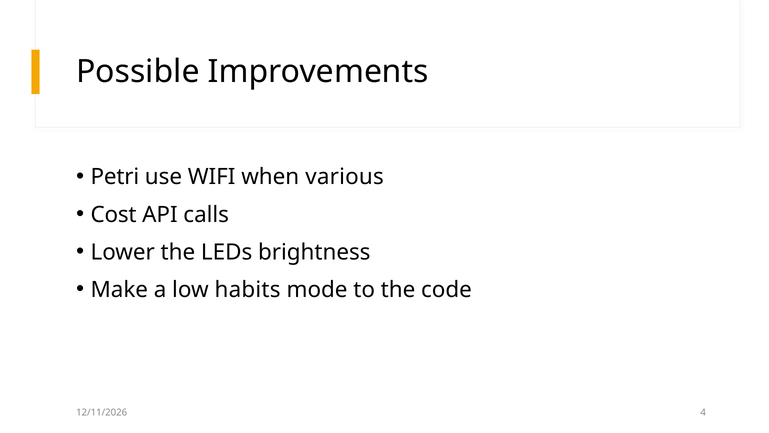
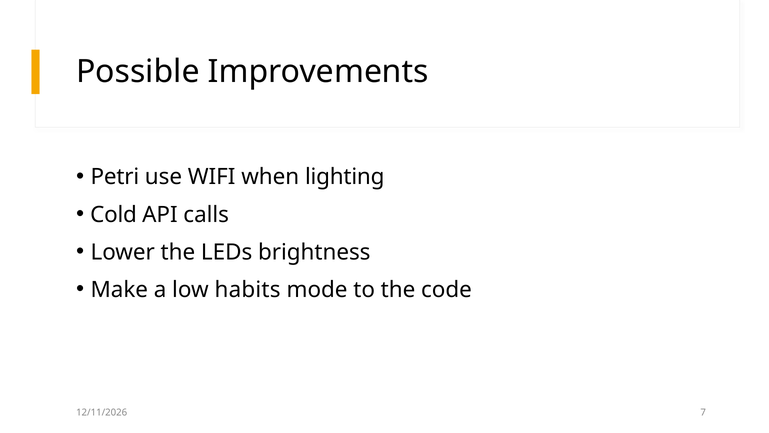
various: various -> lighting
Cost: Cost -> Cold
4: 4 -> 7
